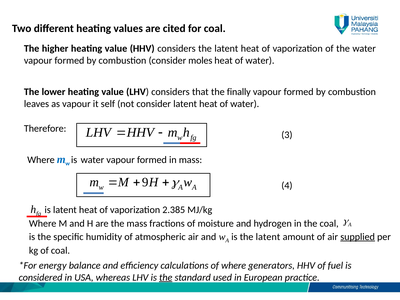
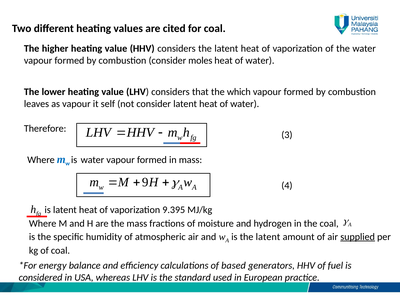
finally: finally -> which
2.385: 2.385 -> 9.395
of where: where -> based
the at (166, 277) underline: present -> none
